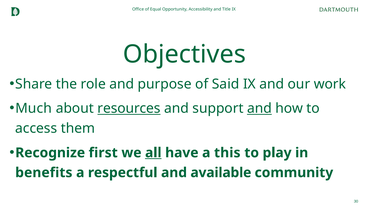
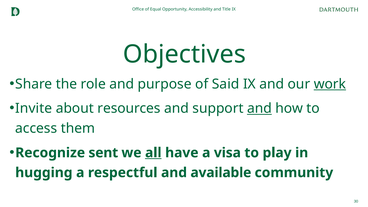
work underline: none -> present
Much: Much -> Invite
resources underline: present -> none
first: first -> sent
this: this -> visa
benefits: benefits -> hugging
